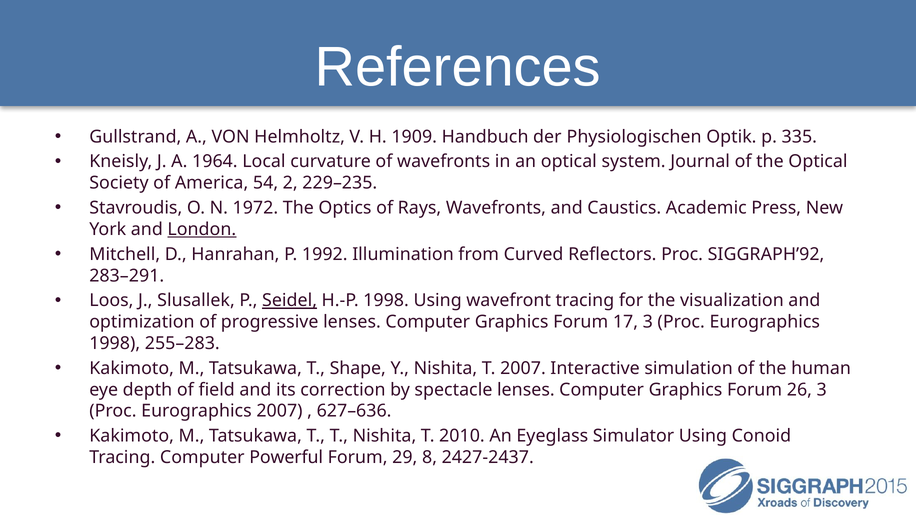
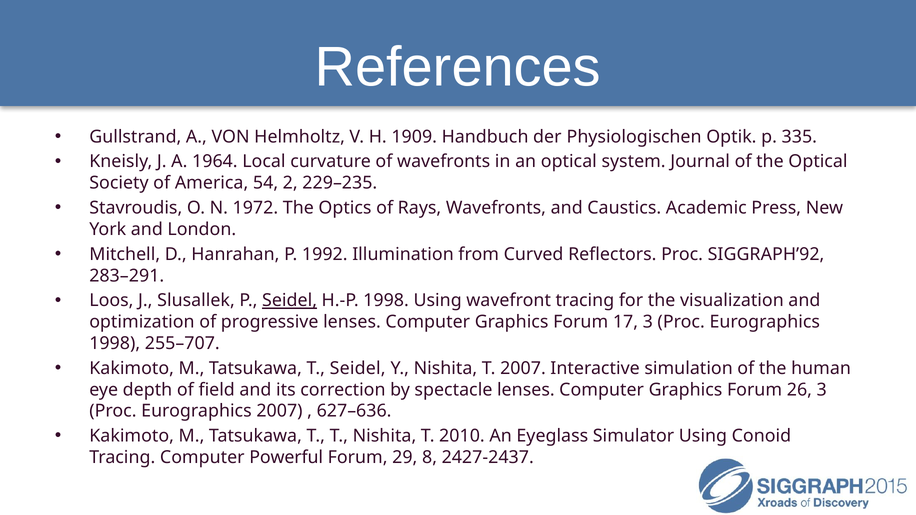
London underline: present -> none
255–283: 255–283 -> 255–707
T Shape: Shape -> Seidel
